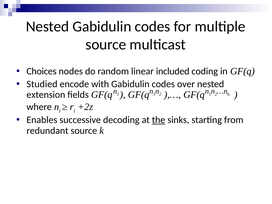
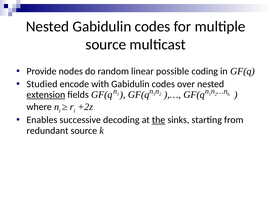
Choices: Choices -> Provide
included: included -> possible
extension underline: none -> present
